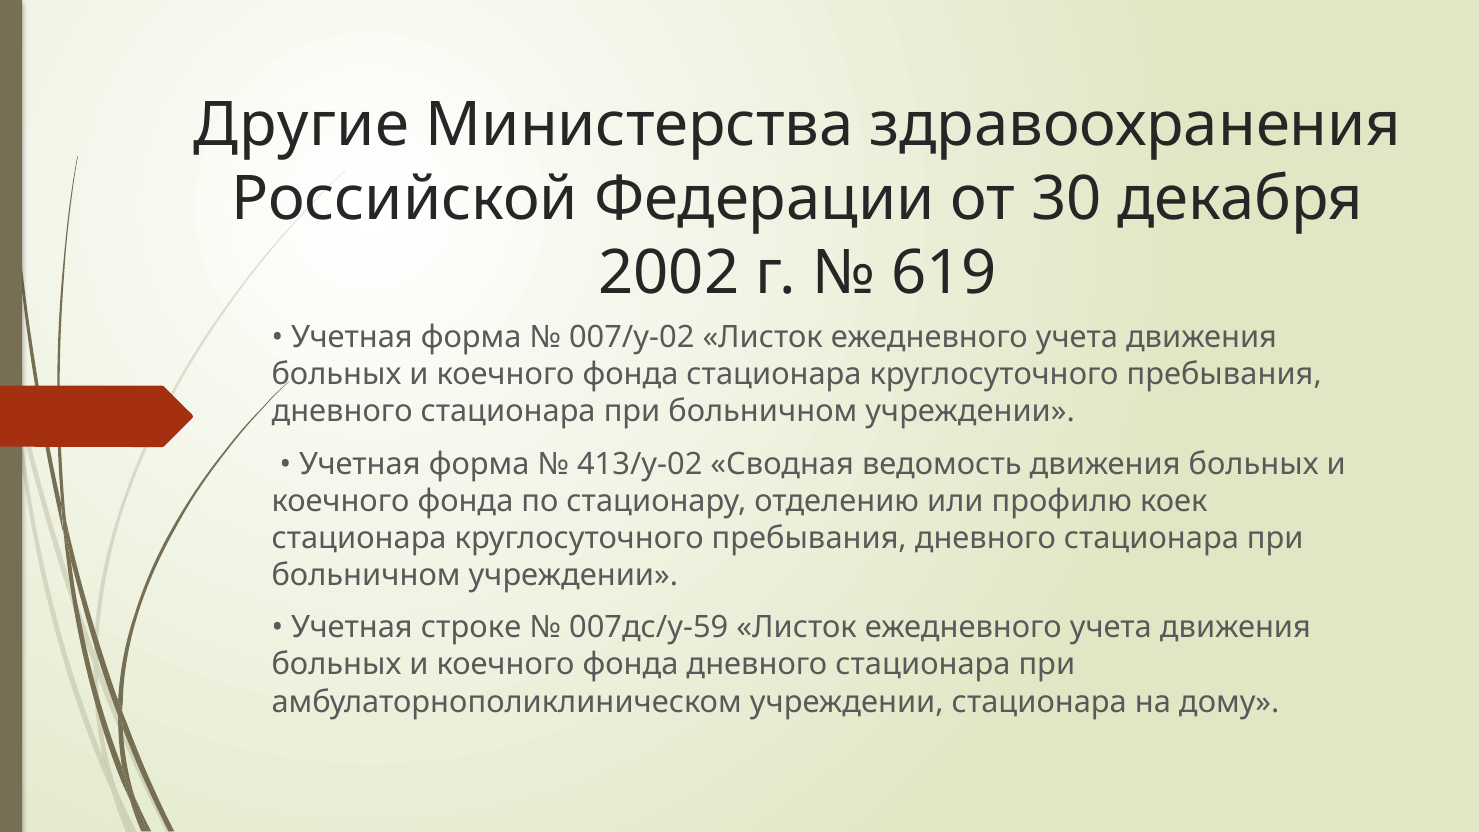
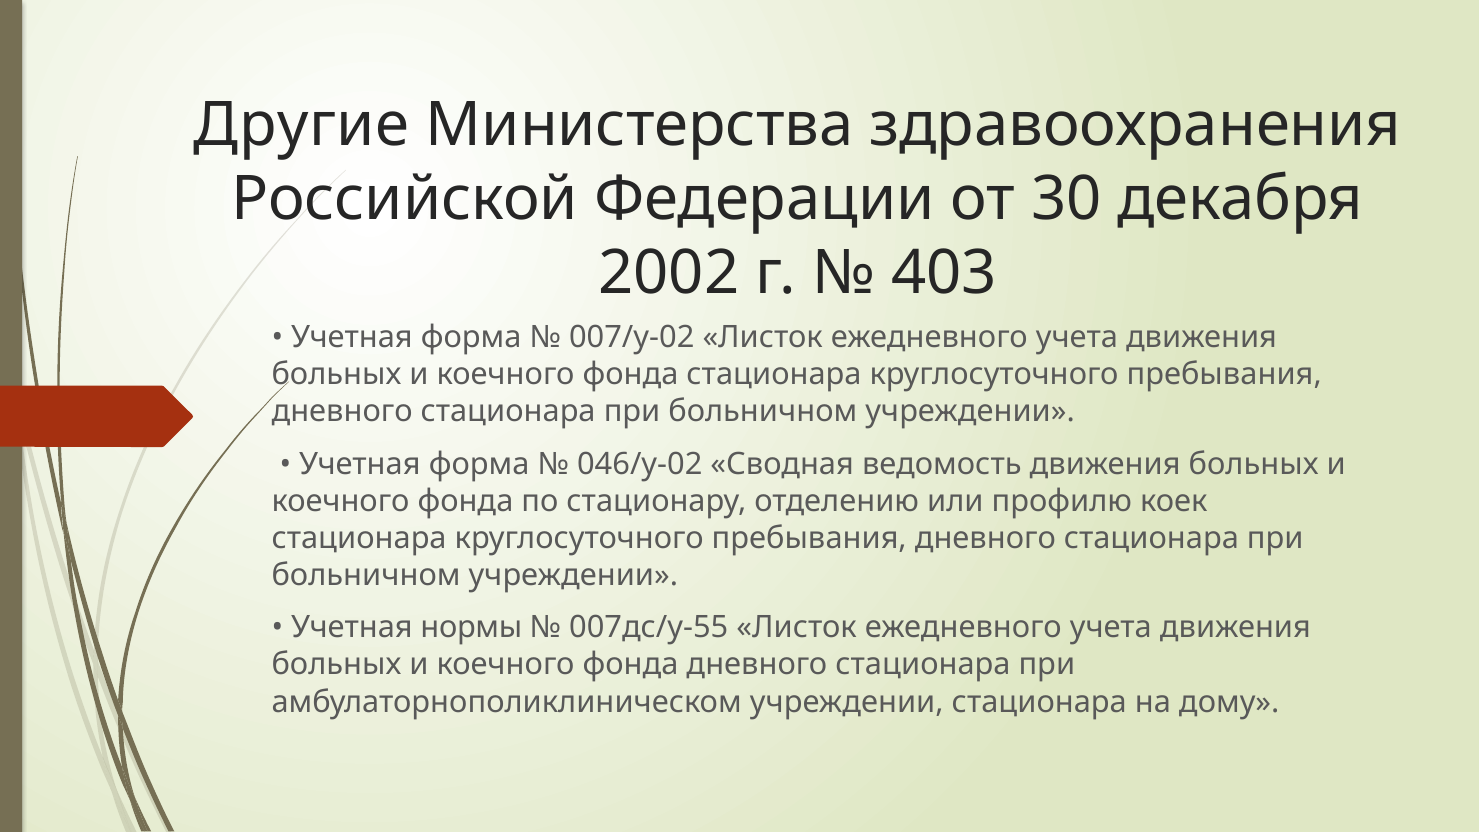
619: 619 -> 403
413/у-02: 413/у-02 -> 046/у-02
строке: строке -> нормы
007дс/у-59: 007дс/у-59 -> 007дс/у-55
